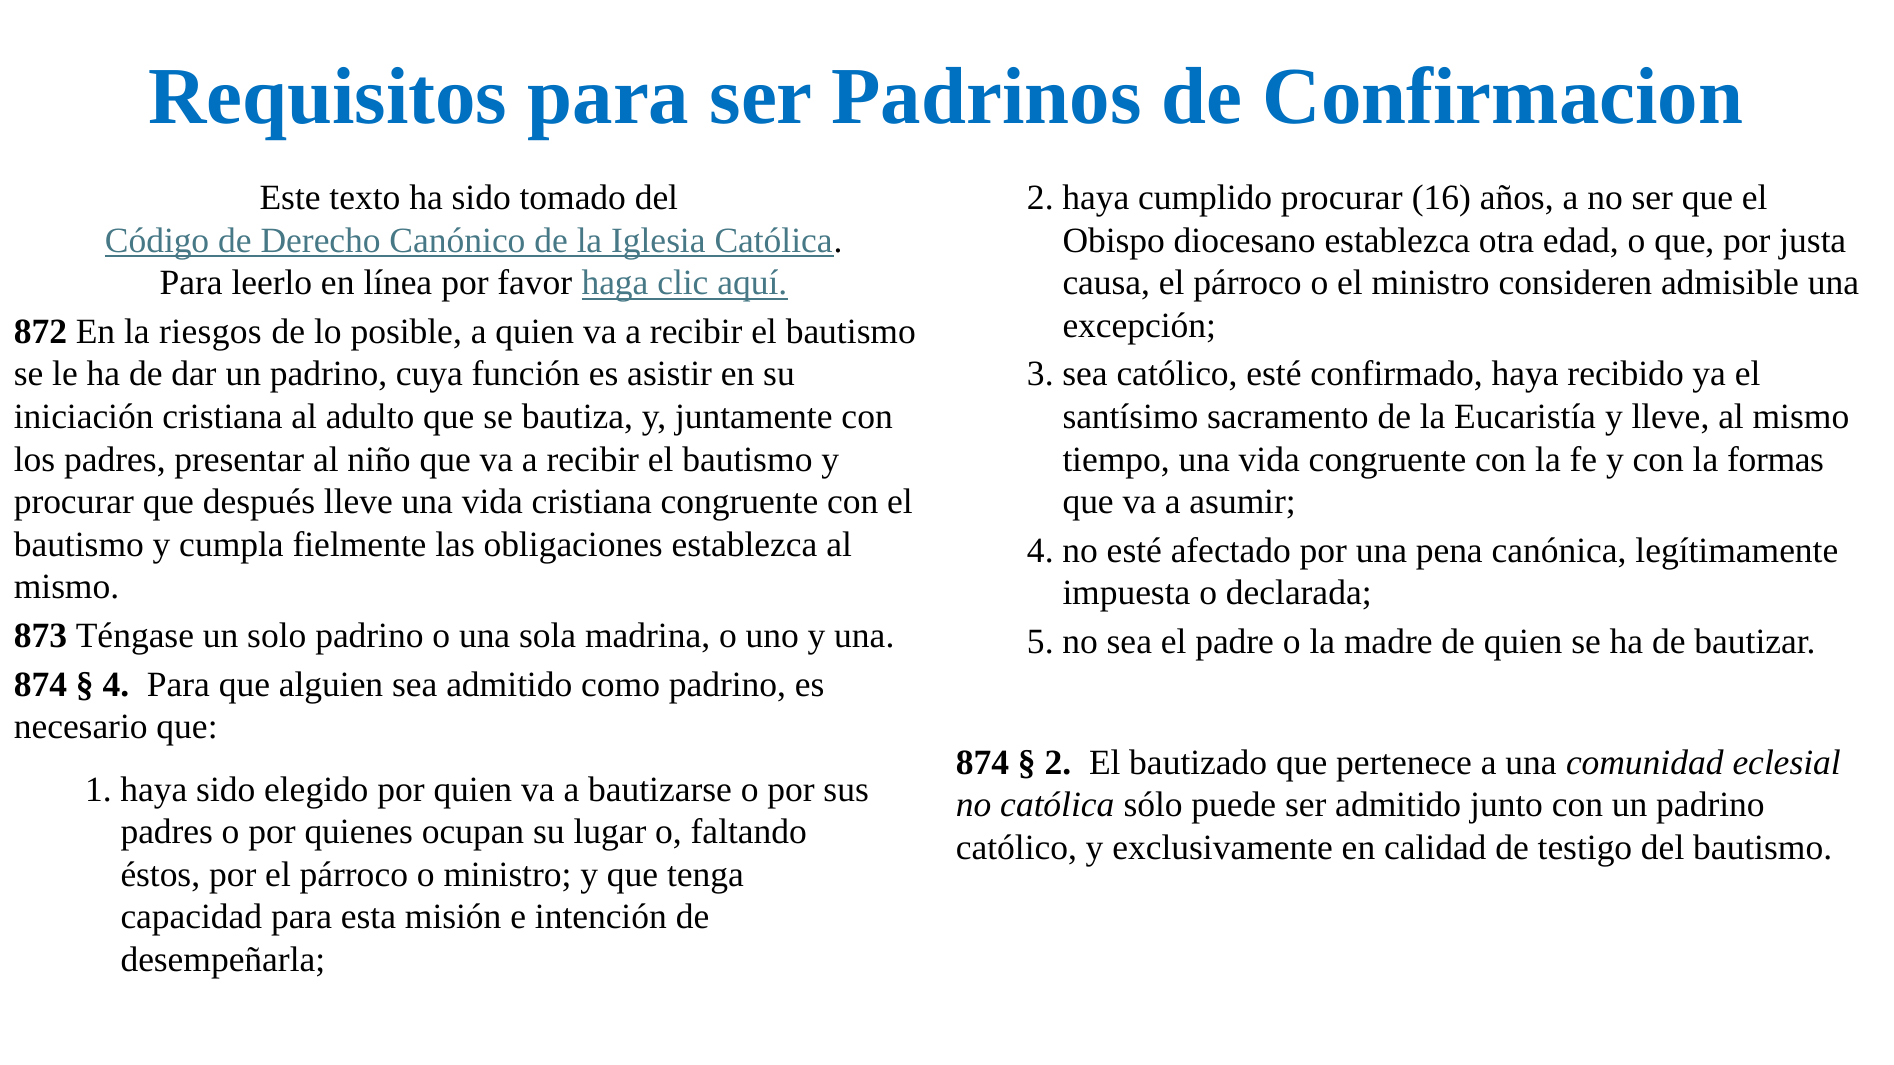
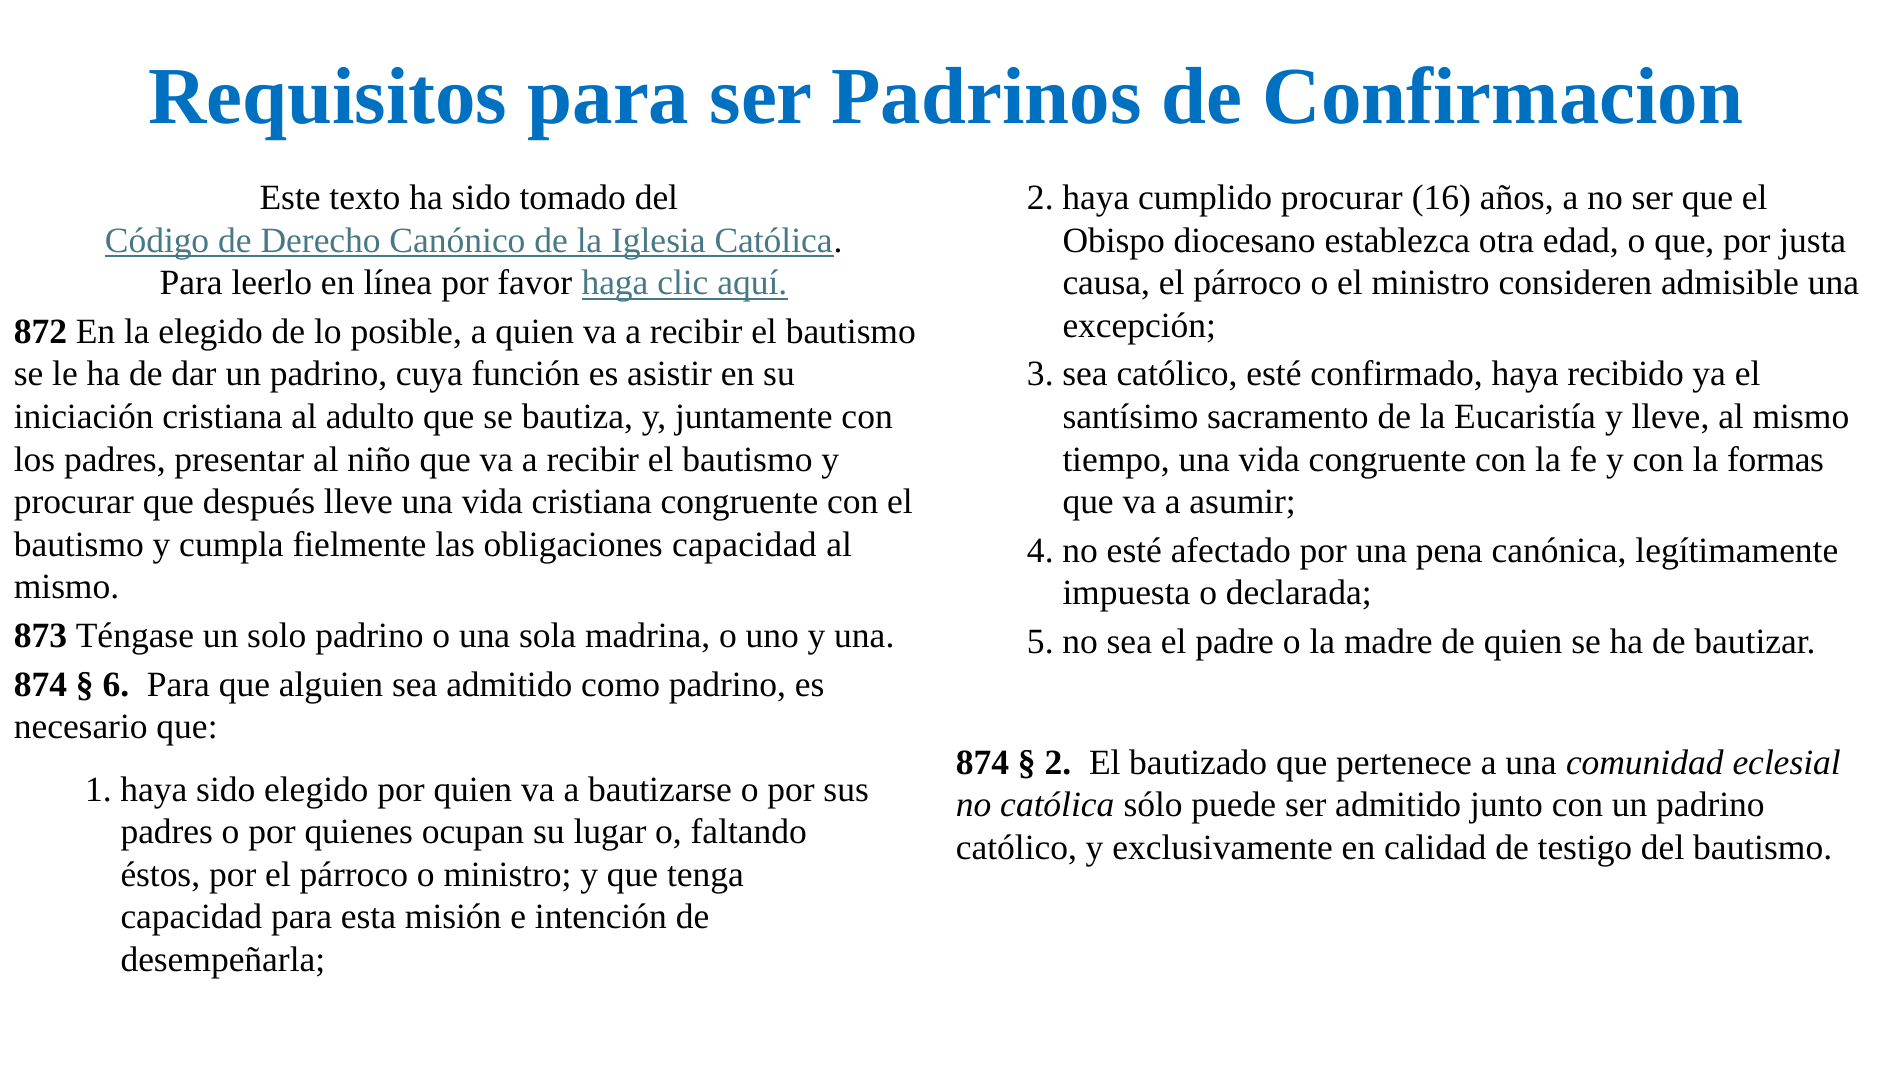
la riesgos: riesgos -> elegido
obligaciones establezca: establezca -> capacidad
4 at (116, 685): 4 -> 6
